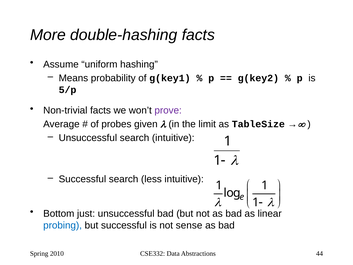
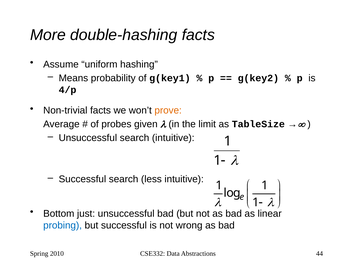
5/p: 5/p -> 4/p
prove colour: purple -> orange
sense: sense -> wrong
